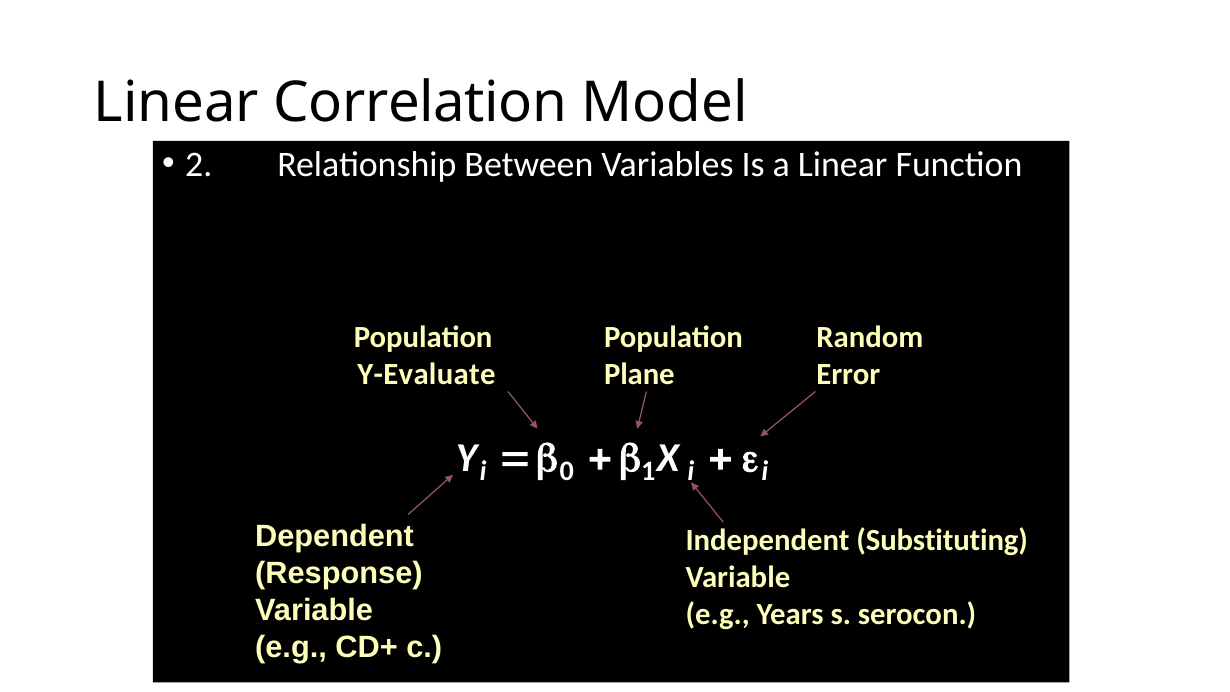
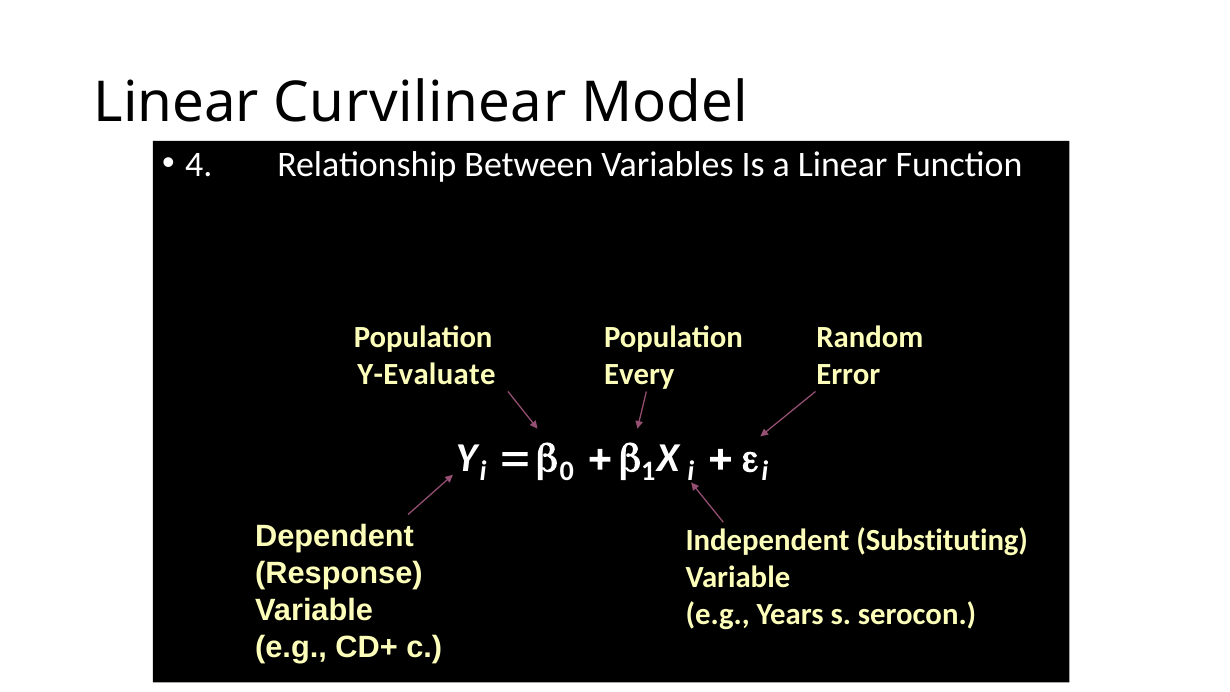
Correlation: Correlation -> Curvilinear
2: 2 -> 4
Plane: Plane -> Every
